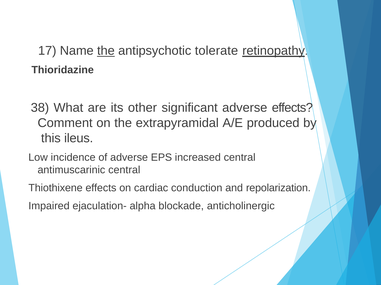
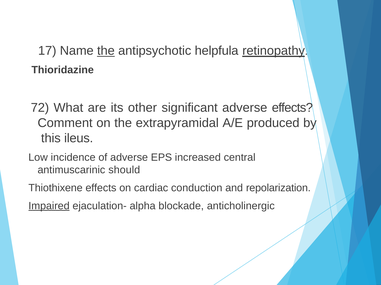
tolerate: tolerate -> helpfula
38: 38 -> 72
antimuscarinic central: central -> should
Impaired underline: none -> present
